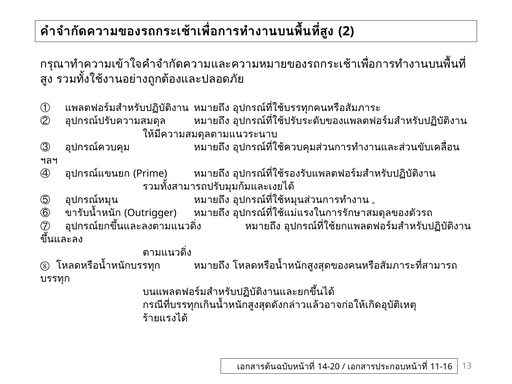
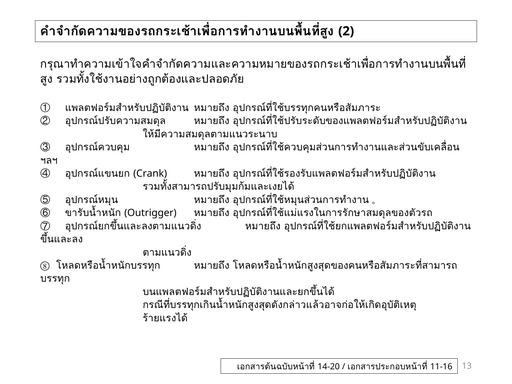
Prime: Prime -> Crank
